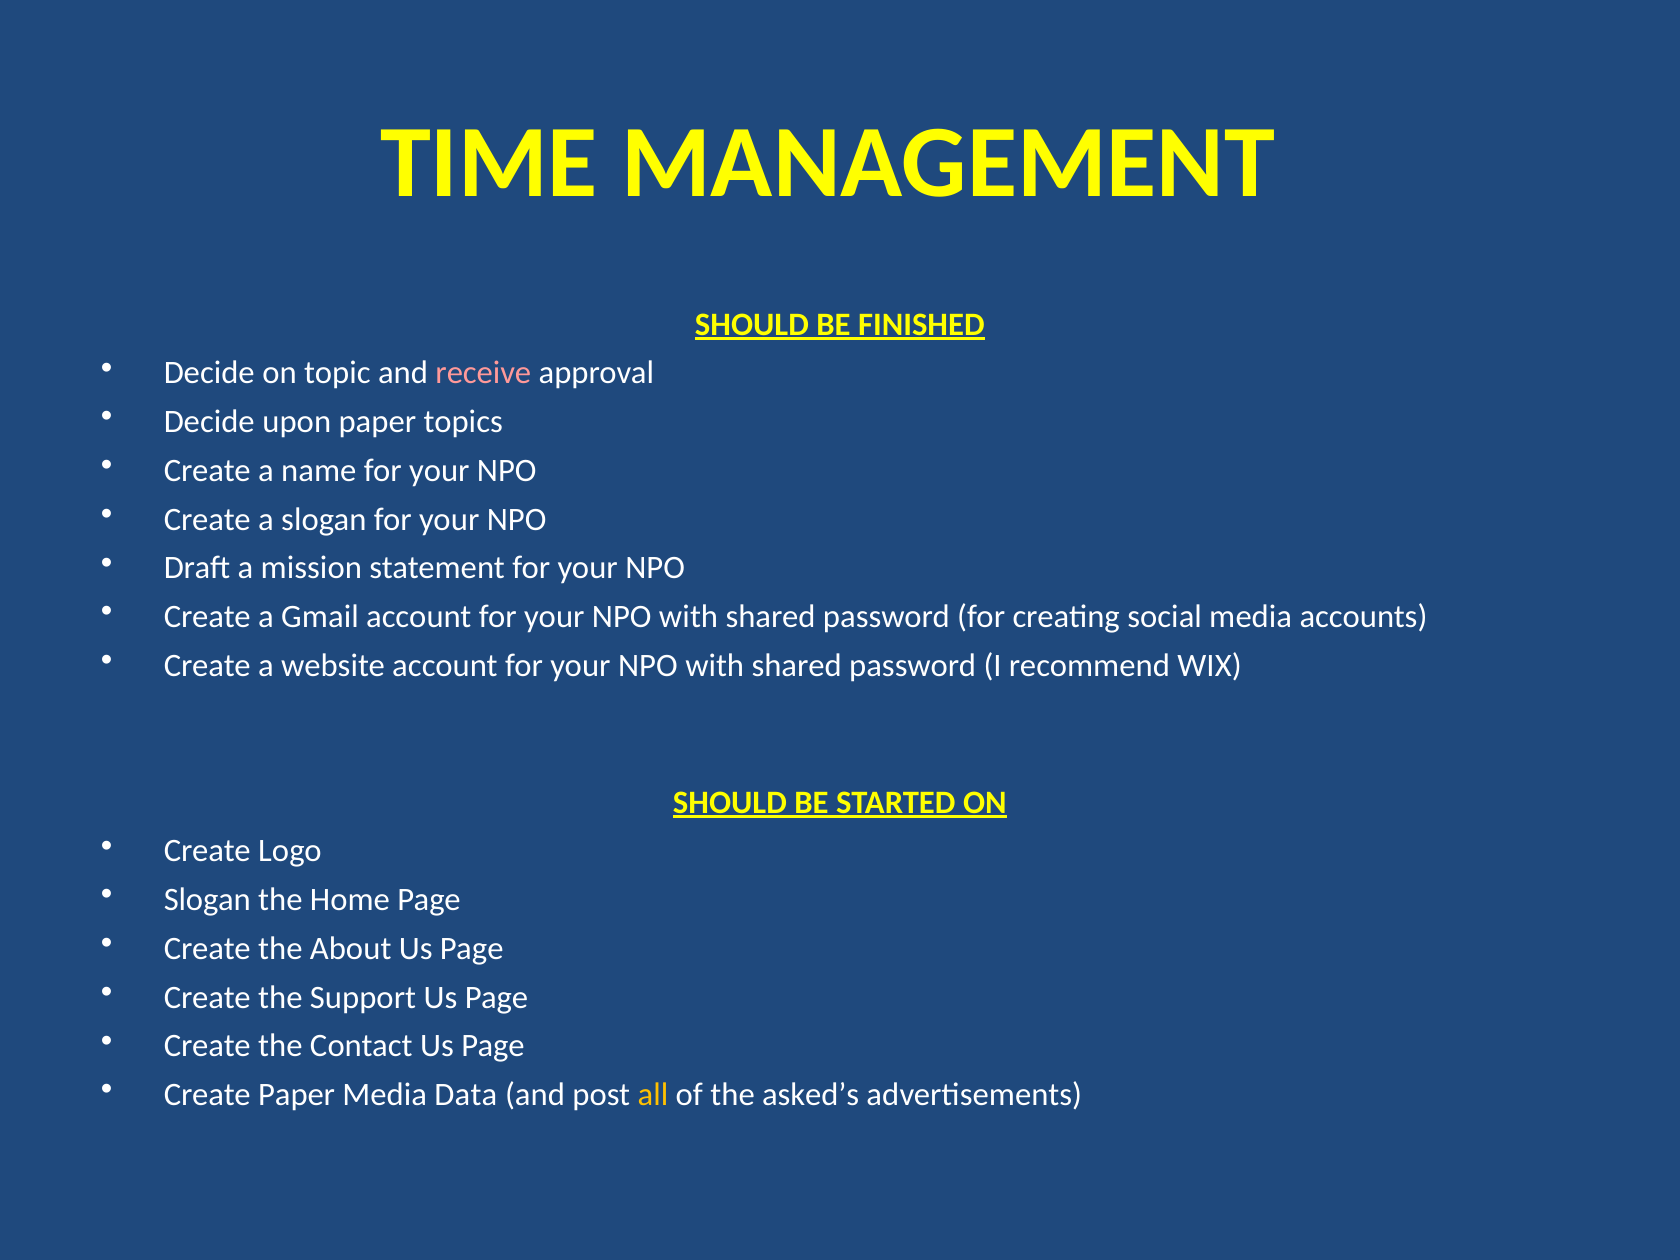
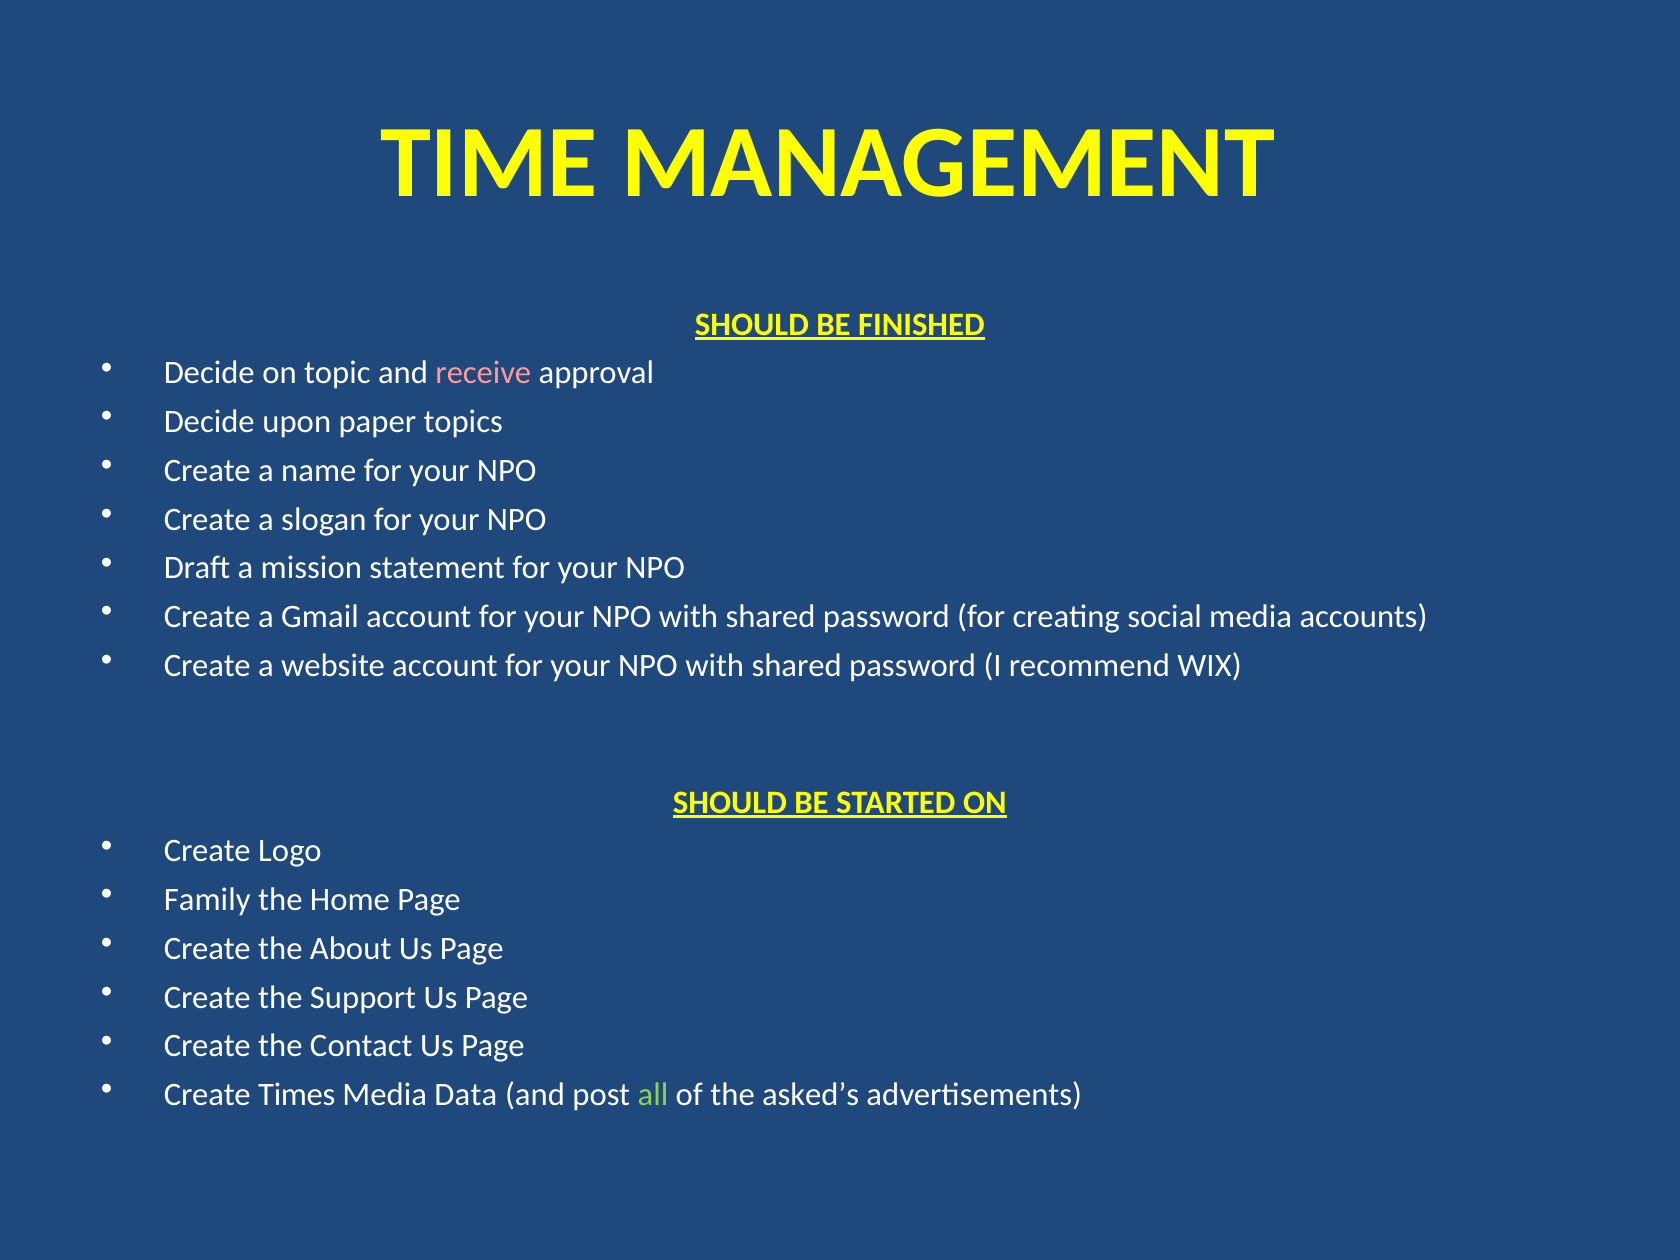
Slogan at (207, 900): Slogan -> Family
Create Paper: Paper -> Times
all colour: yellow -> light green
